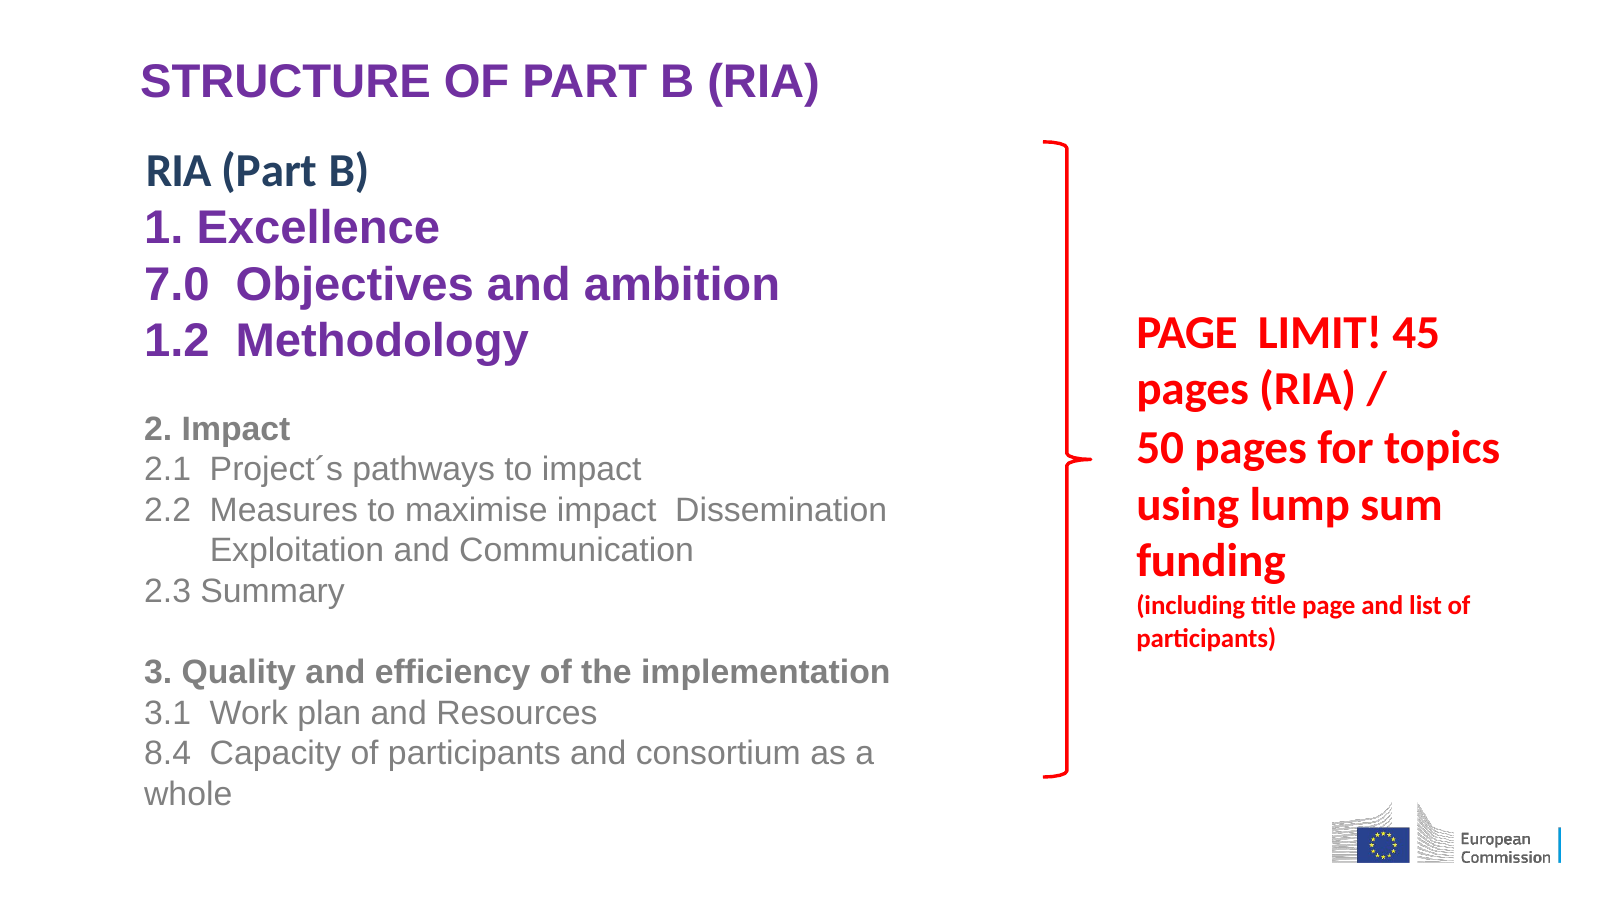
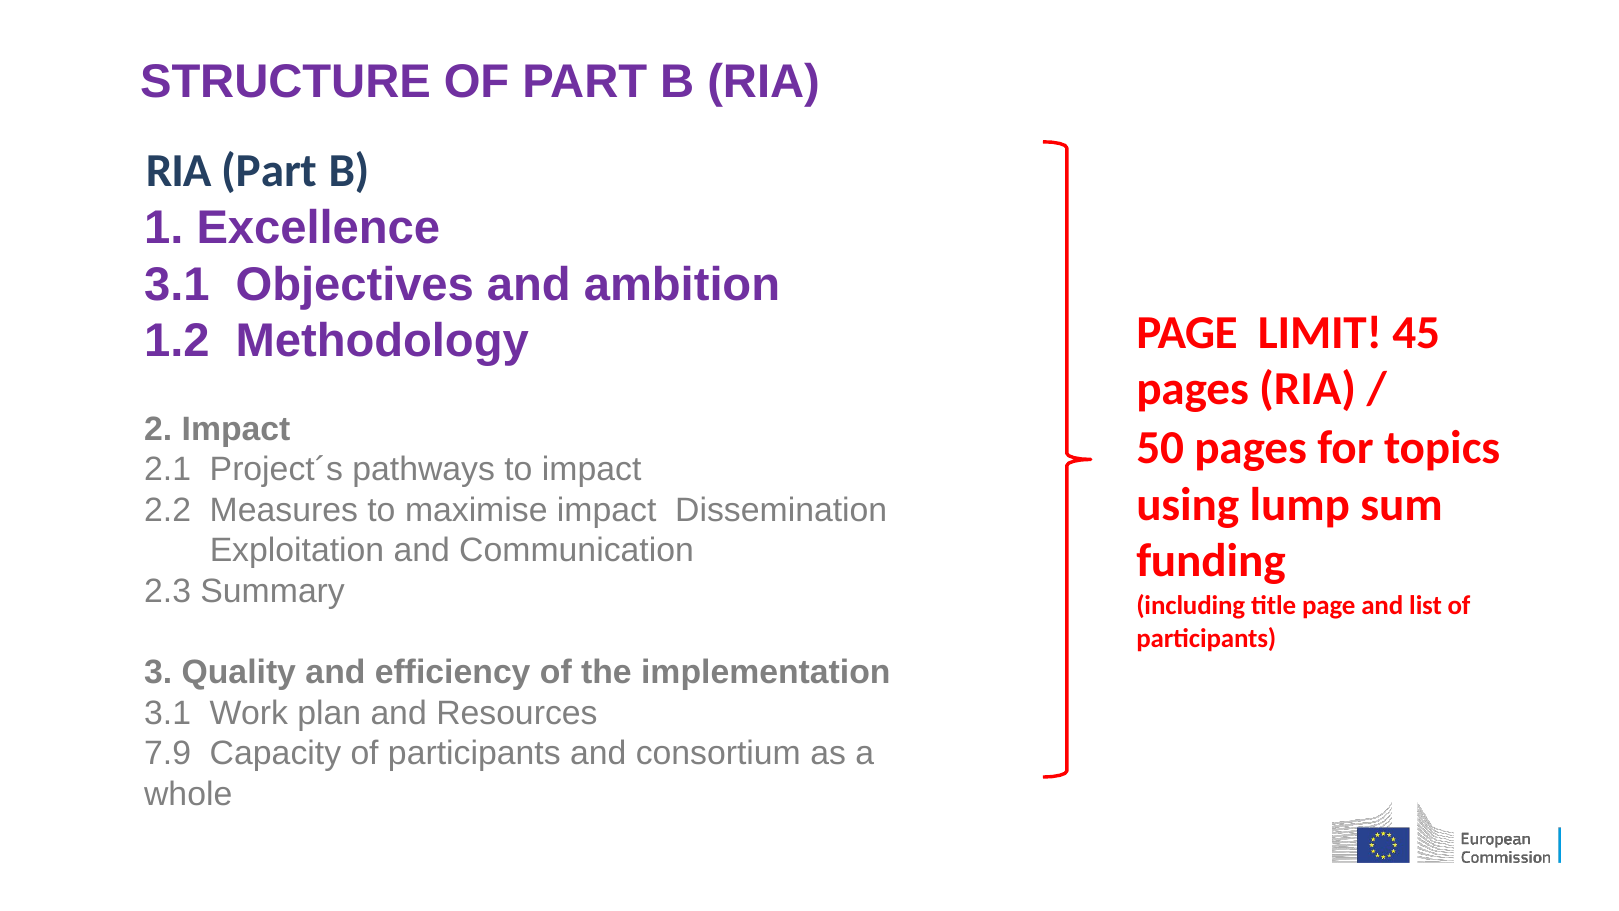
7.0 at (177, 284): 7.0 -> 3.1
8.4: 8.4 -> 7.9
